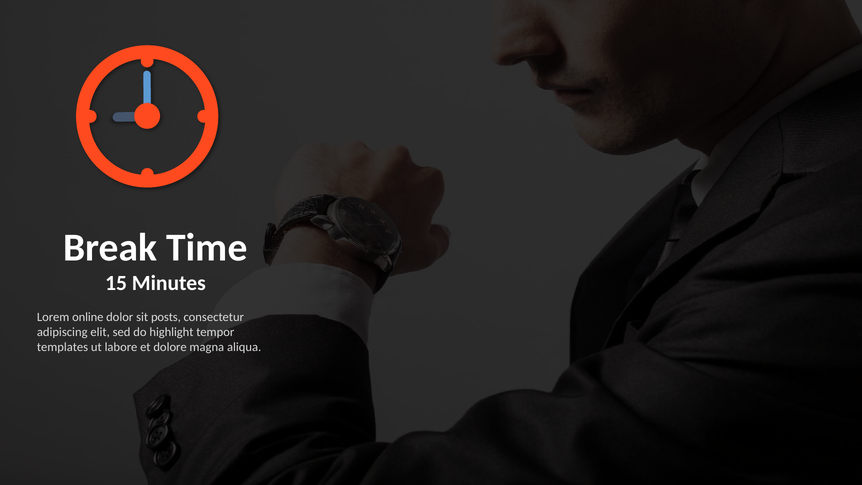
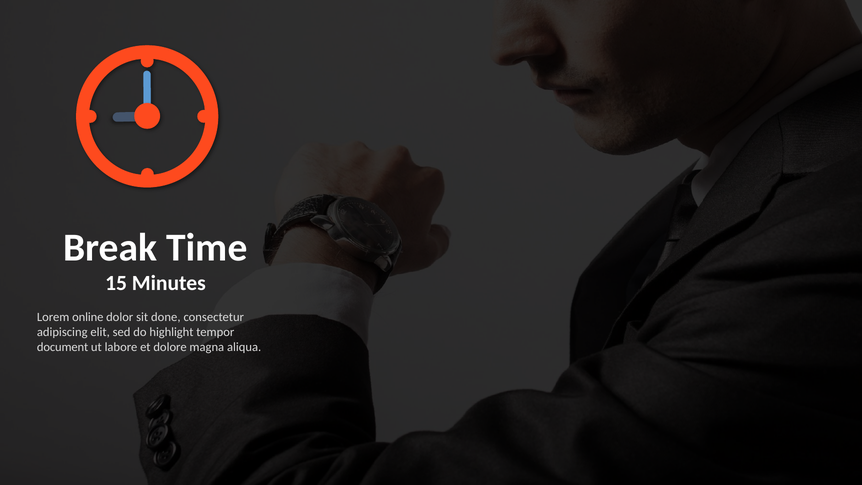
posts: posts -> done
templates: templates -> document
